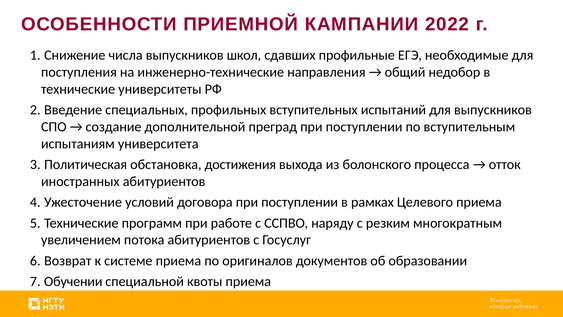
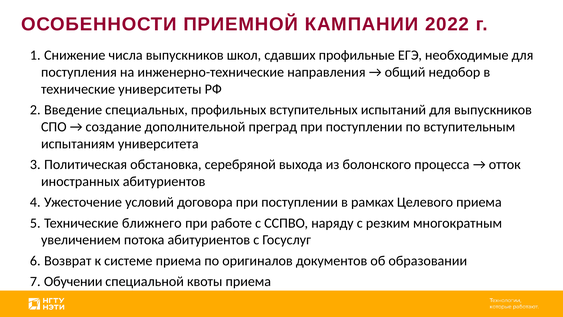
достижения: достижения -> серебряной
программ: программ -> ближнего
